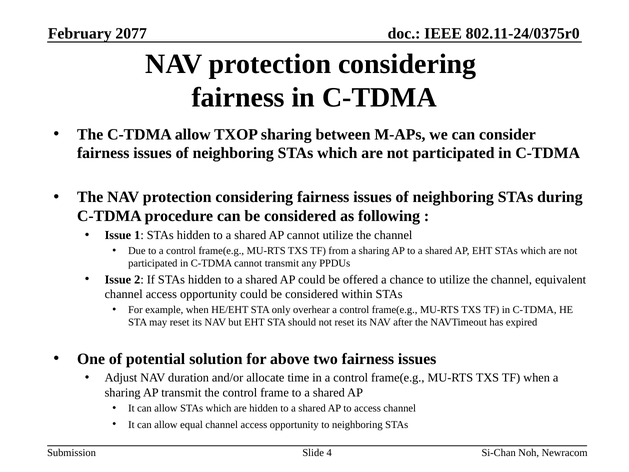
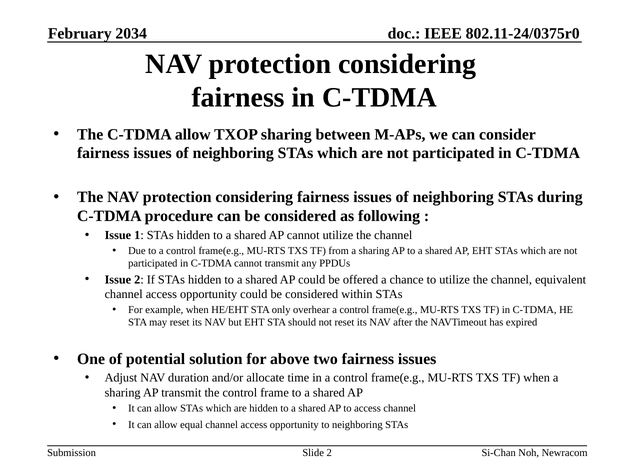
2077: 2077 -> 2034
Slide 4: 4 -> 2
